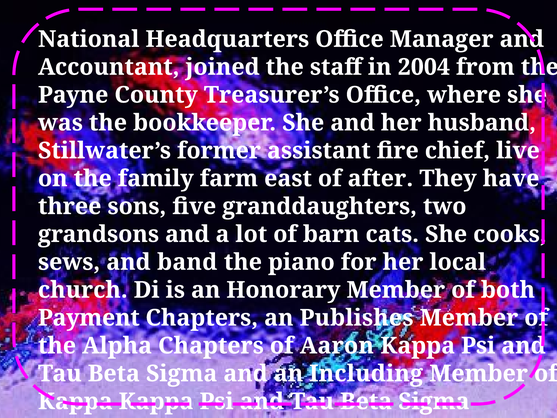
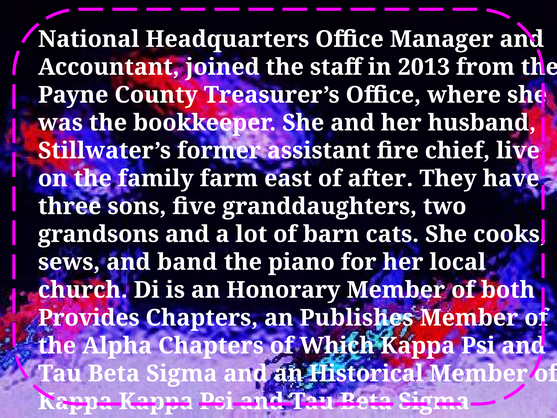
2004: 2004 -> 2013
Payment: Payment -> Provides
Aaron: Aaron -> Which
Including: Including -> Historical
